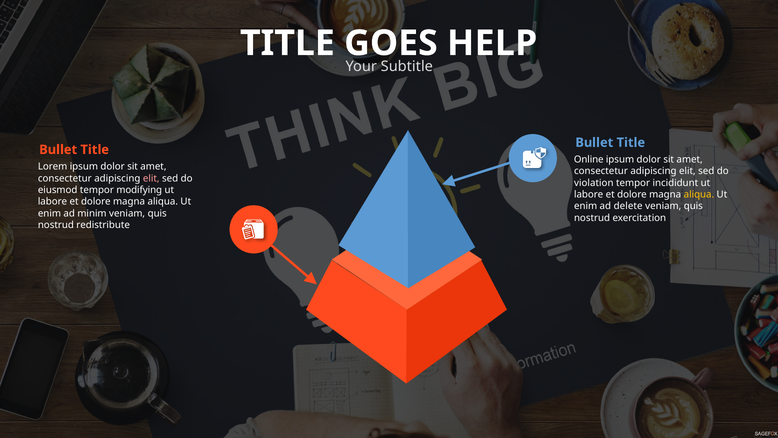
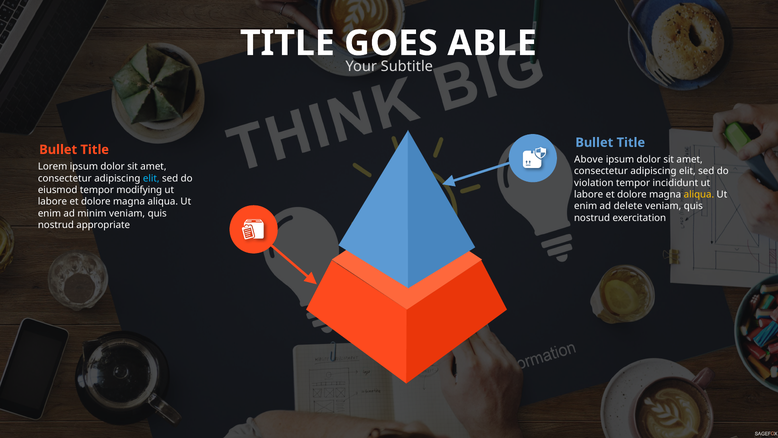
HELP: HELP -> ABLE
Online: Online -> Above
elit at (151, 178) colour: pink -> light blue
redistribute: redistribute -> appropriate
